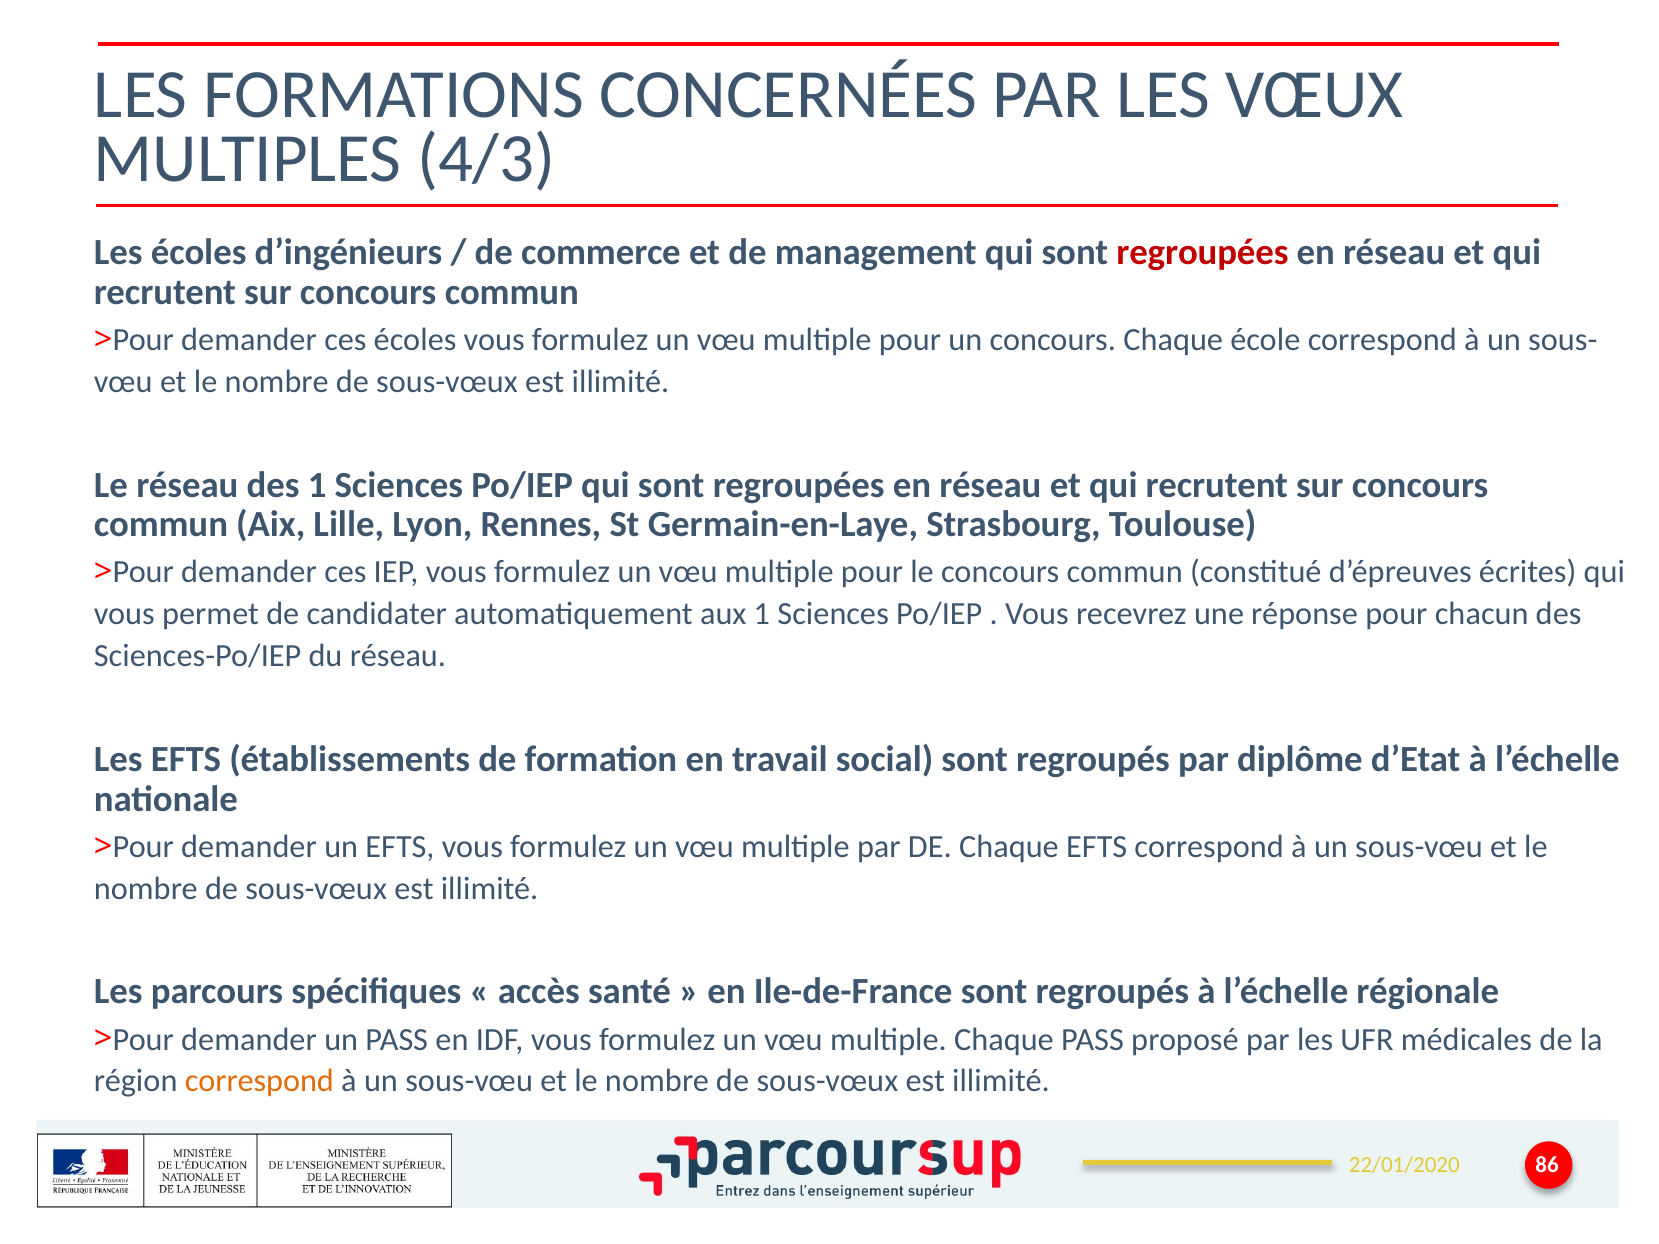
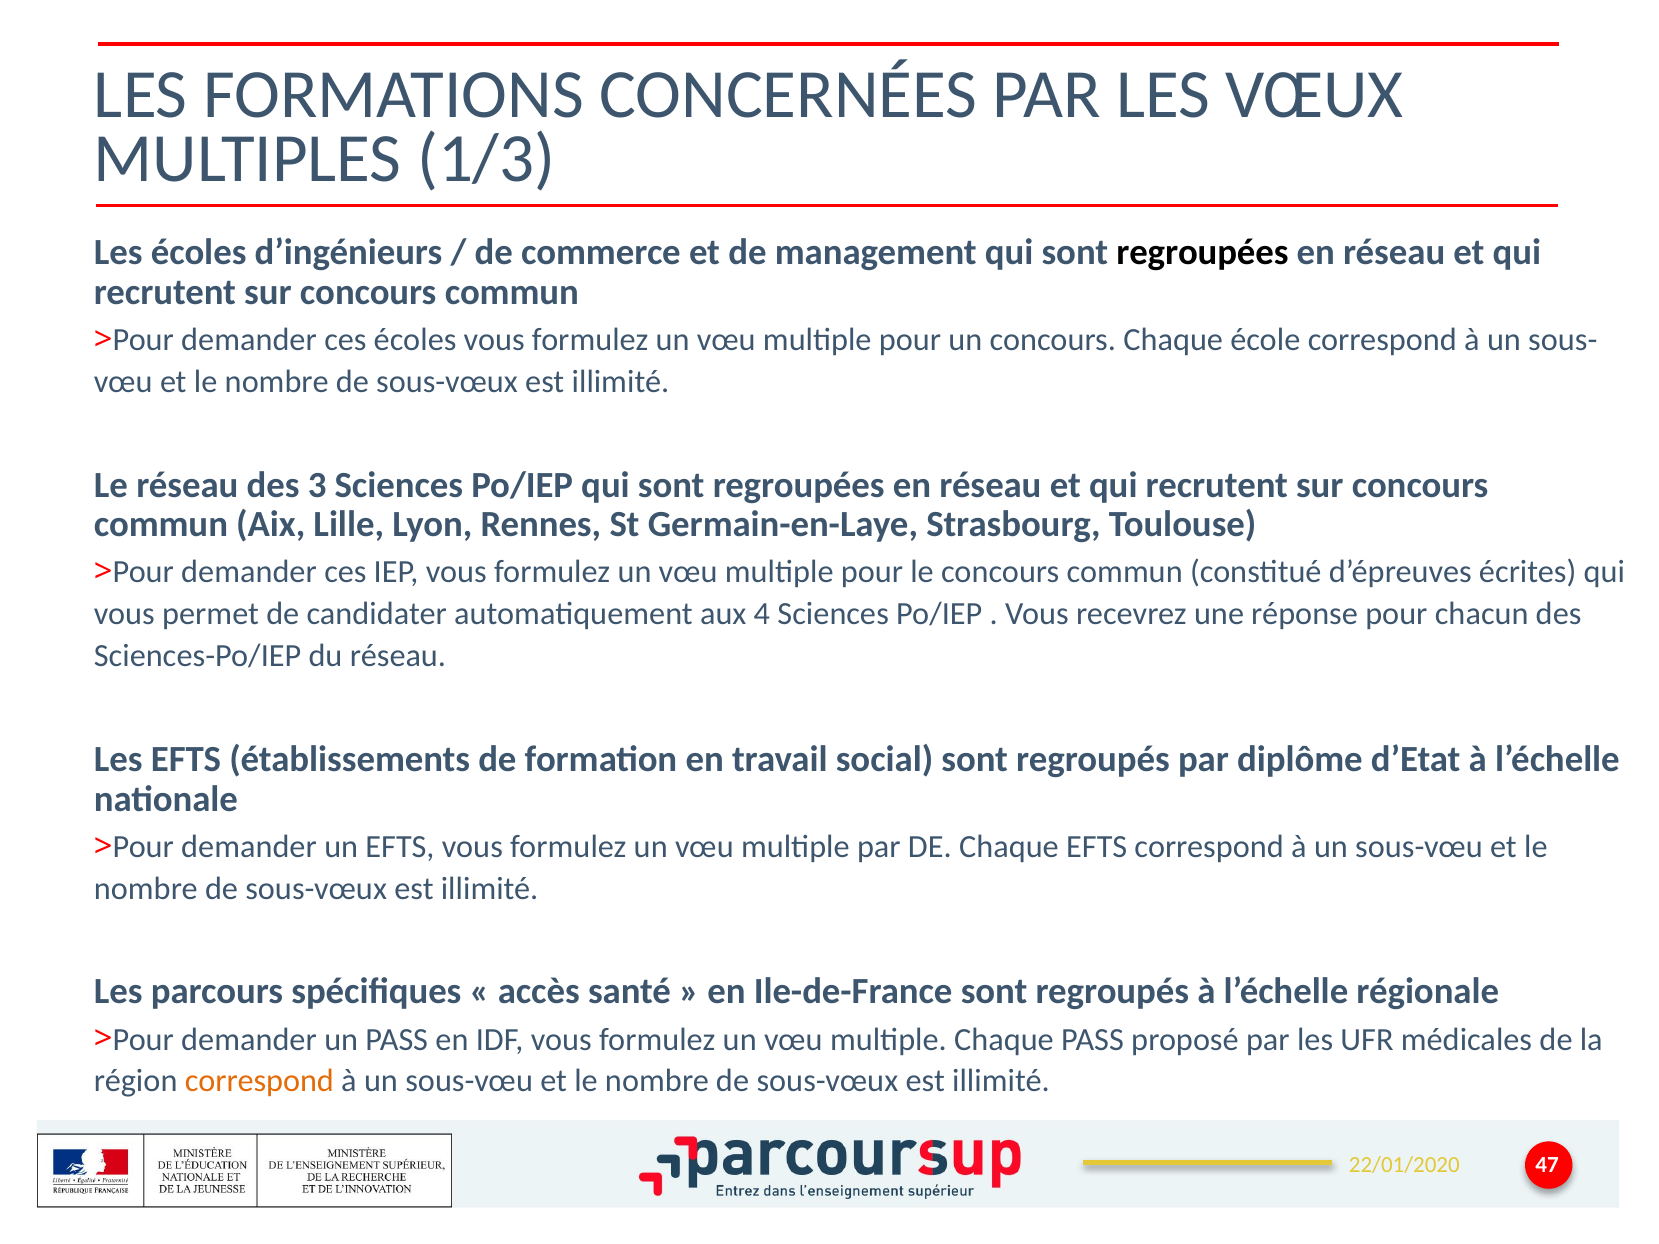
4/3: 4/3 -> 1/3
regroupées at (1202, 252) colour: red -> black
des 1: 1 -> 3
aux 1: 1 -> 4
86: 86 -> 47
